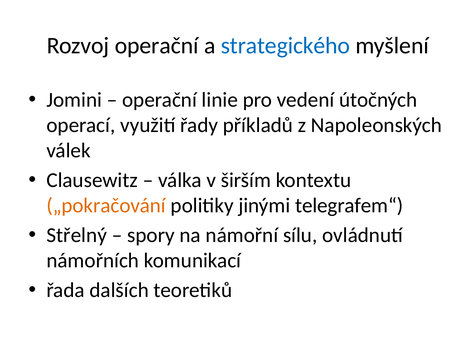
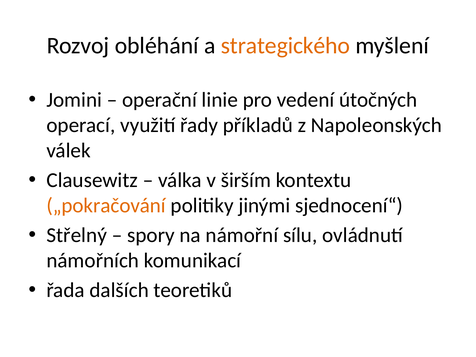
Rozvoj operační: operační -> obléhání
strategického colour: blue -> orange
telegrafem“: telegrafem“ -> sjednocení“
